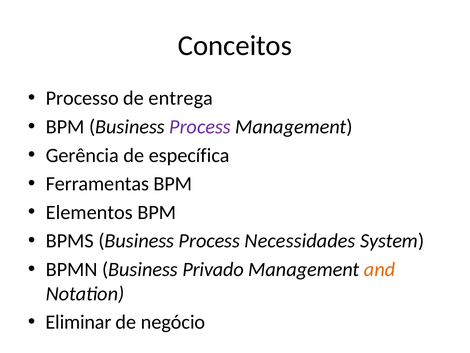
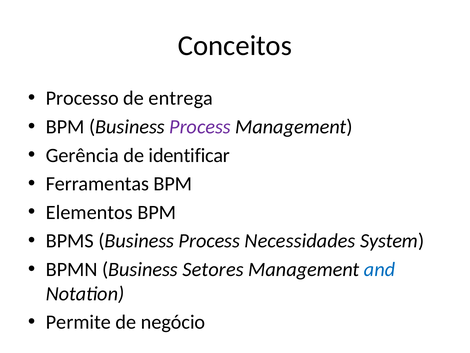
específica: específica -> identificar
Privado: Privado -> Setores
and colour: orange -> blue
Eliminar: Eliminar -> Permite
